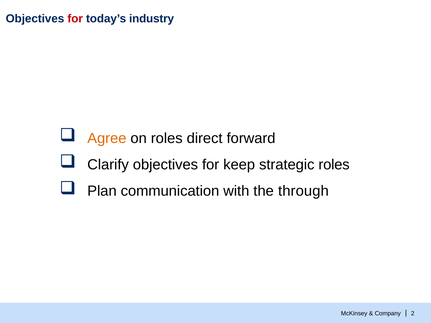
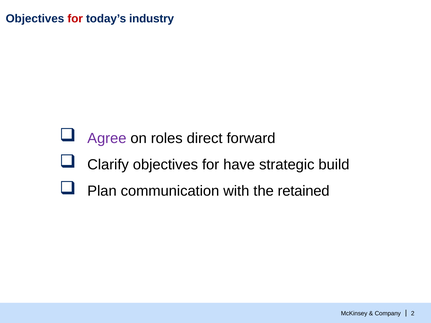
Agree colour: orange -> purple
keep: keep -> have
strategic roles: roles -> build
through: through -> retained
